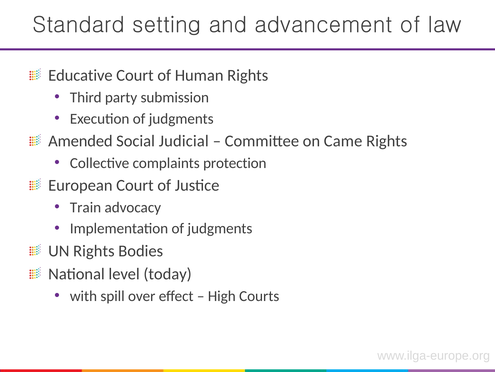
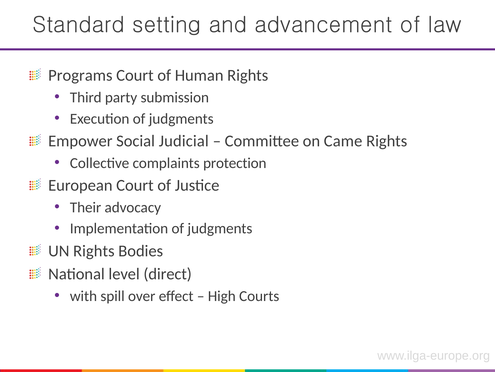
Educative: Educative -> Programs
Amended: Amended -> Empower
Train: Train -> Their
today: today -> direct
